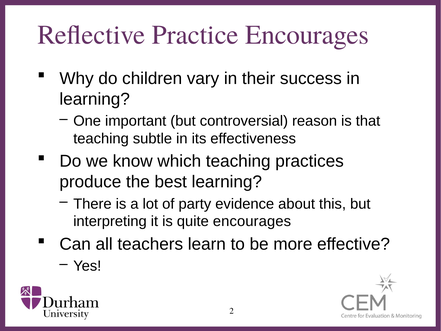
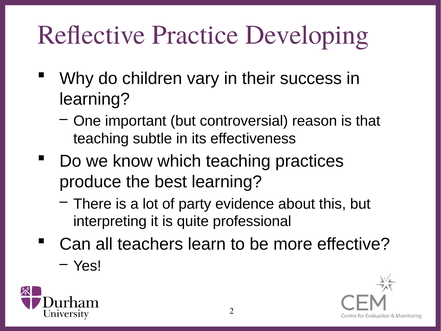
Practice Encourages: Encourages -> Developing
quite encourages: encourages -> professional
